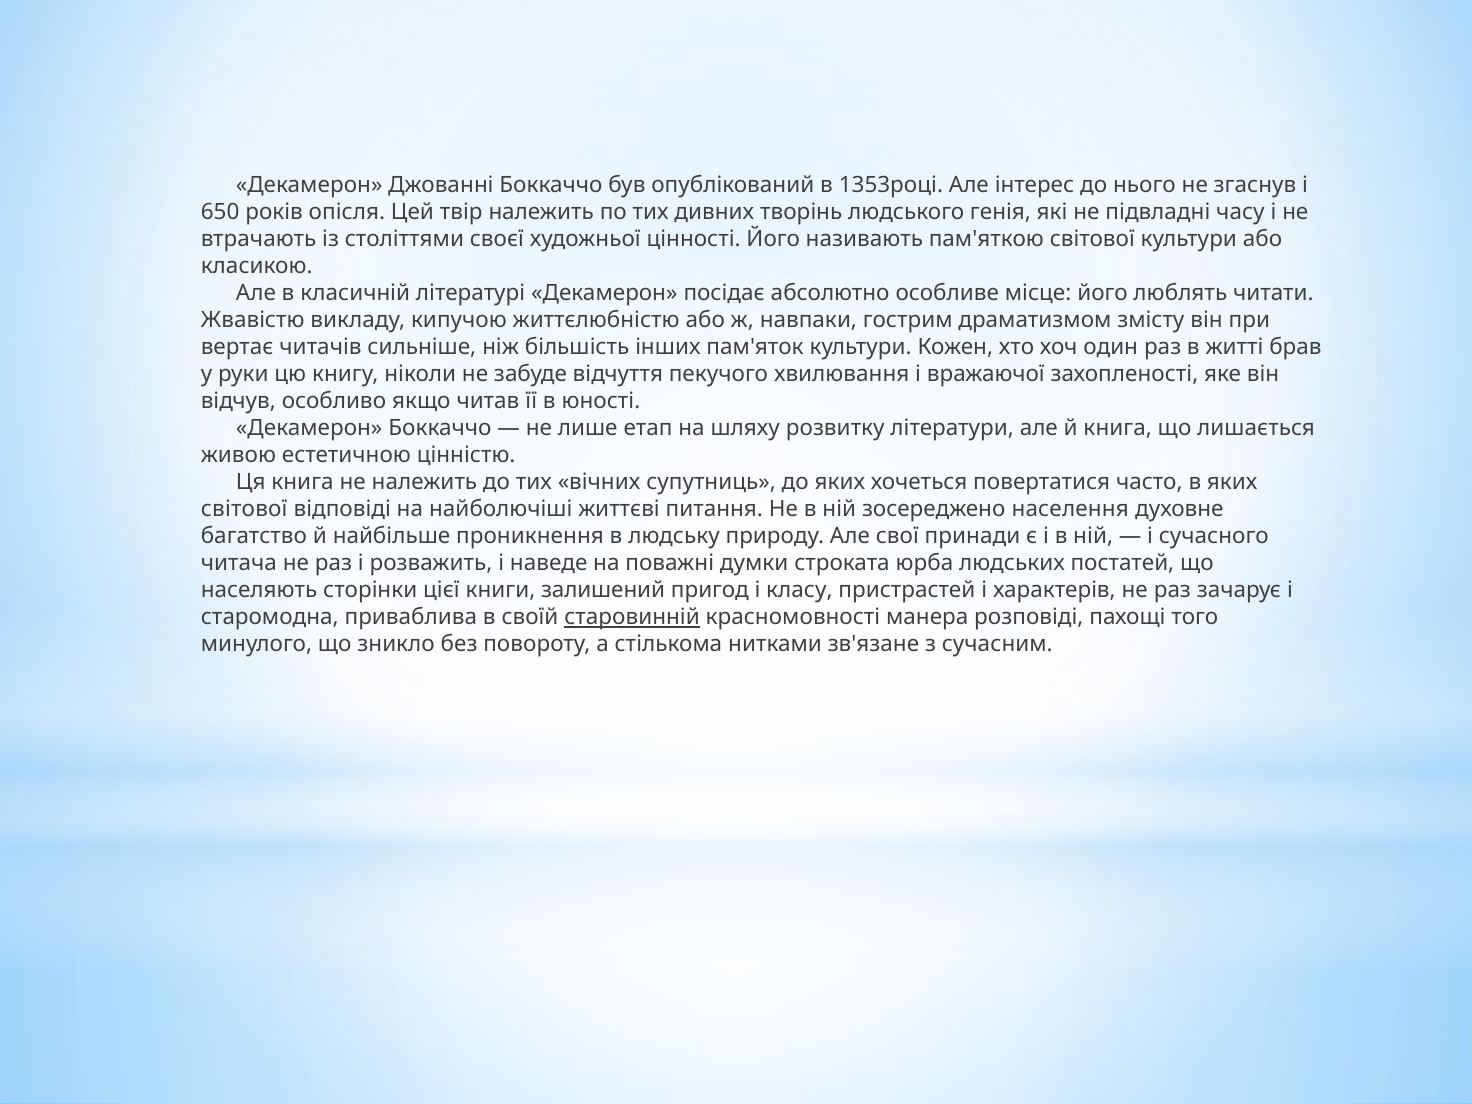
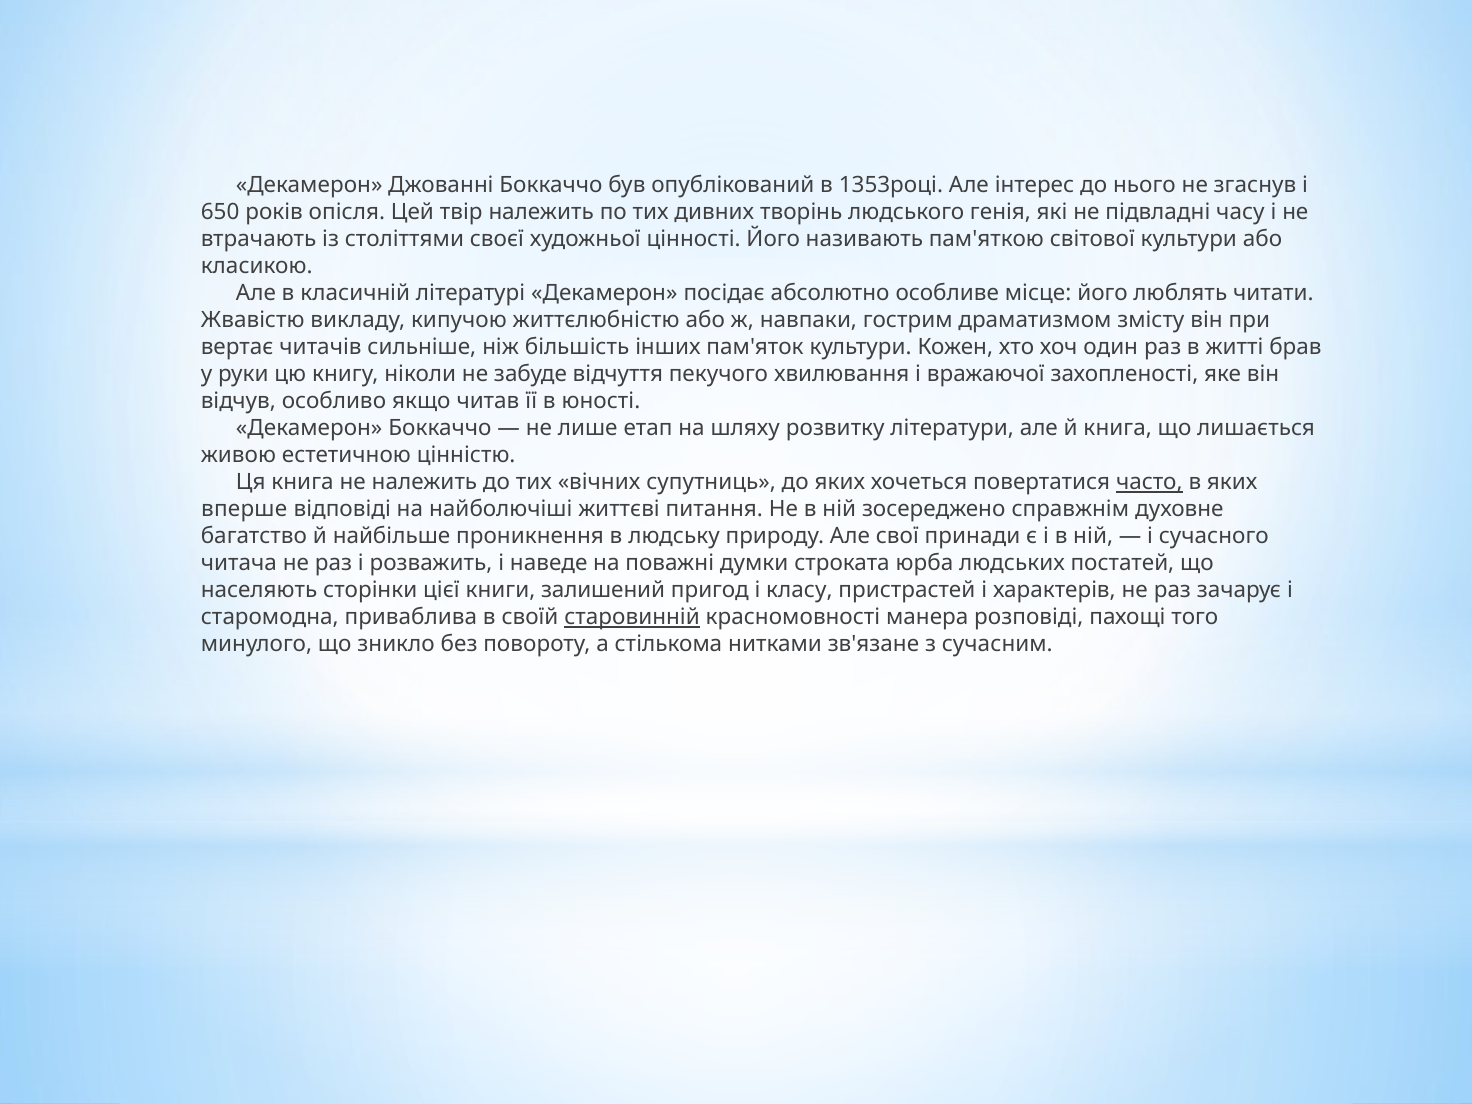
часто underline: none -> present
світової at (244, 509): світової -> вперше
населення: населення -> справжнім
